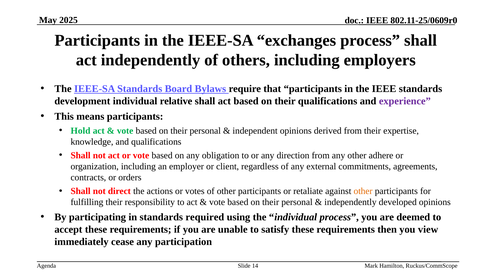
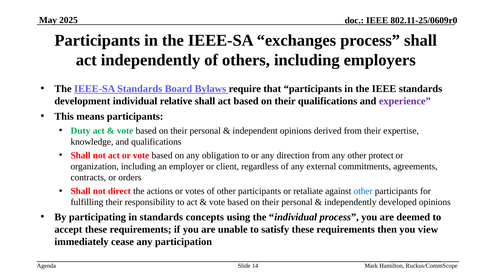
Hold: Hold -> Duty
adhere: adhere -> protect
other at (363, 191) colour: orange -> blue
required: required -> concepts
